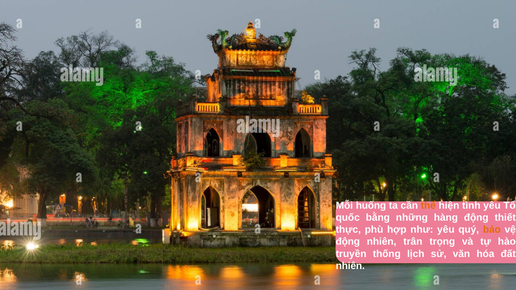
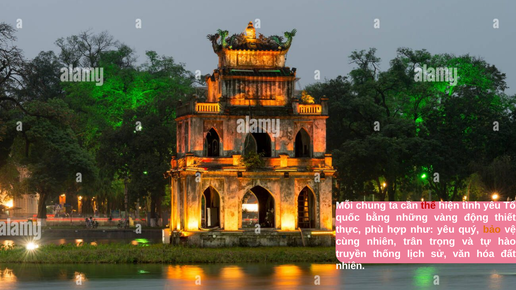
huống: huống -> chung
thể colour: orange -> red
hàng: hàng -> vàng
động at (348, 242): động -> cùng
